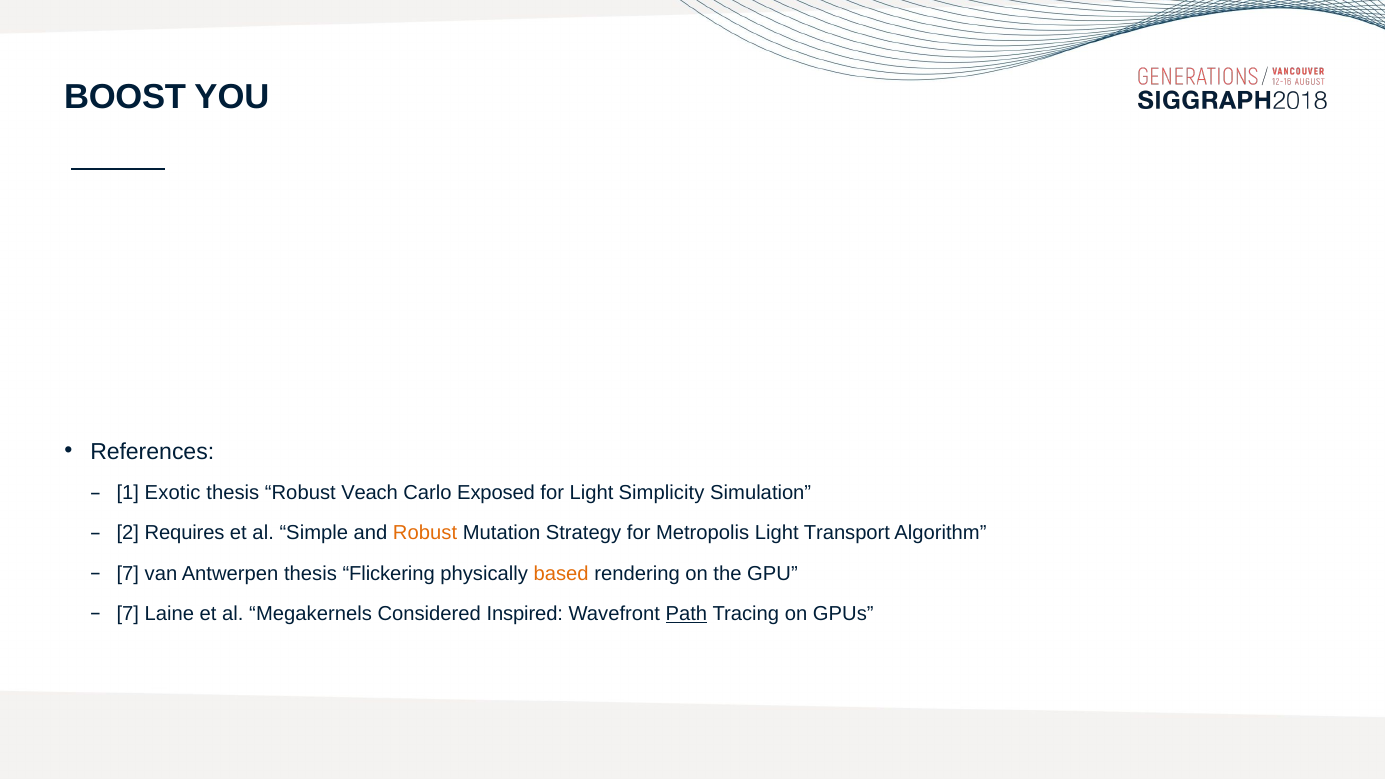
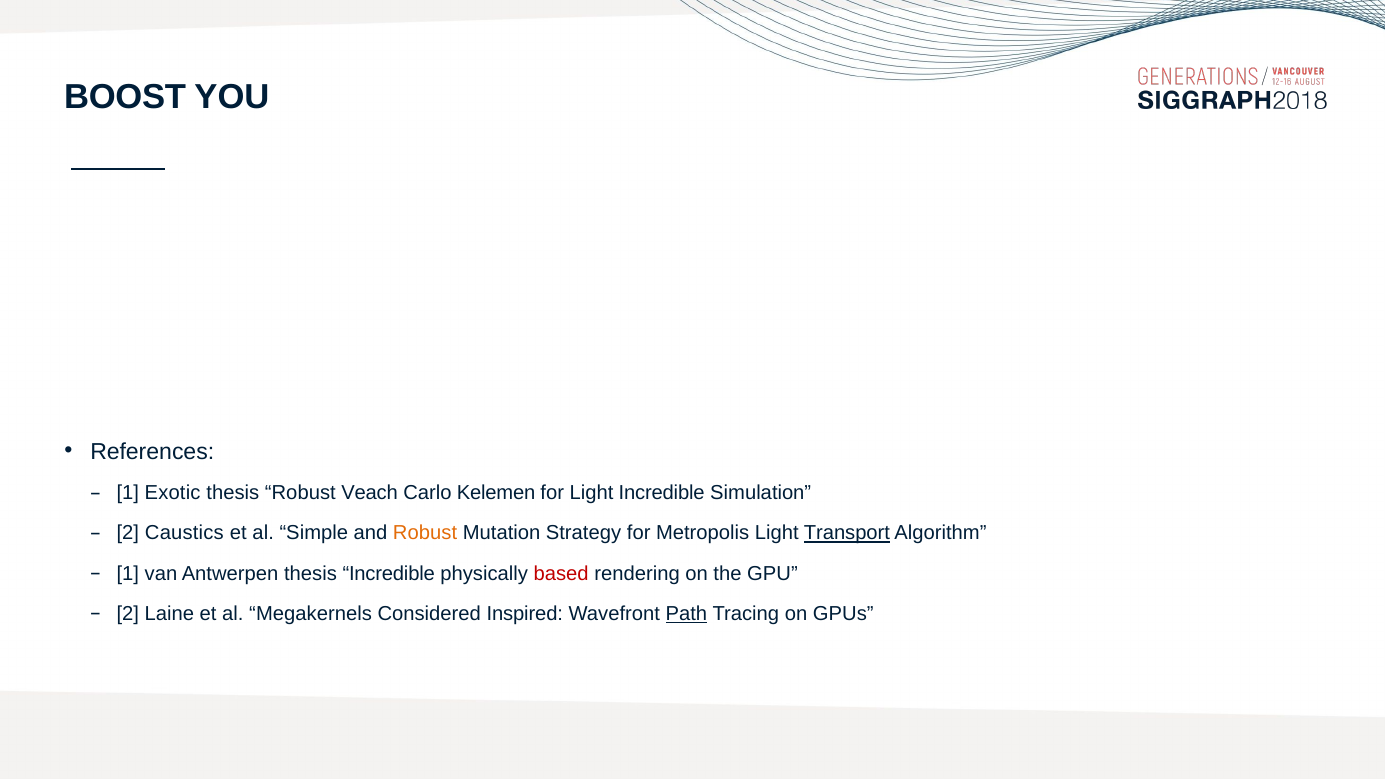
Exposed: Exposed -> Kelemen
Light Simplicity: Simplicity -> Incredible
Requires: Requires -> Caustics
Transport underline: none -> present
7 at (128, 573): 7 -> 1
thesis Flickering: Flickering -> Incredible
based colour: orange -> red
7 at (128, 614): 7 -> 2
